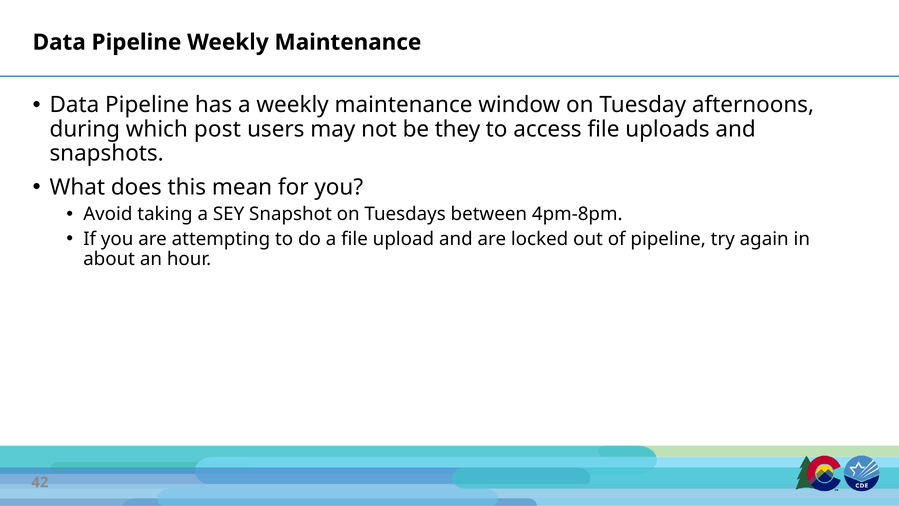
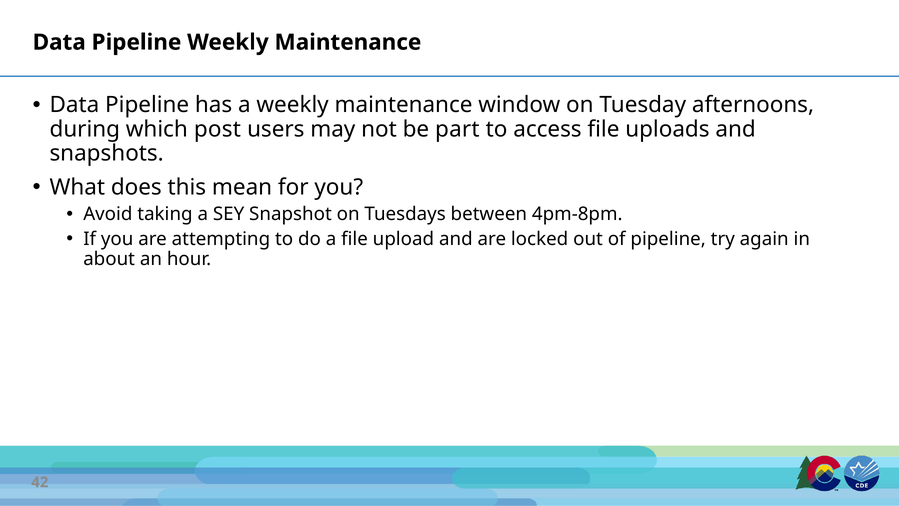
they: they -> part
